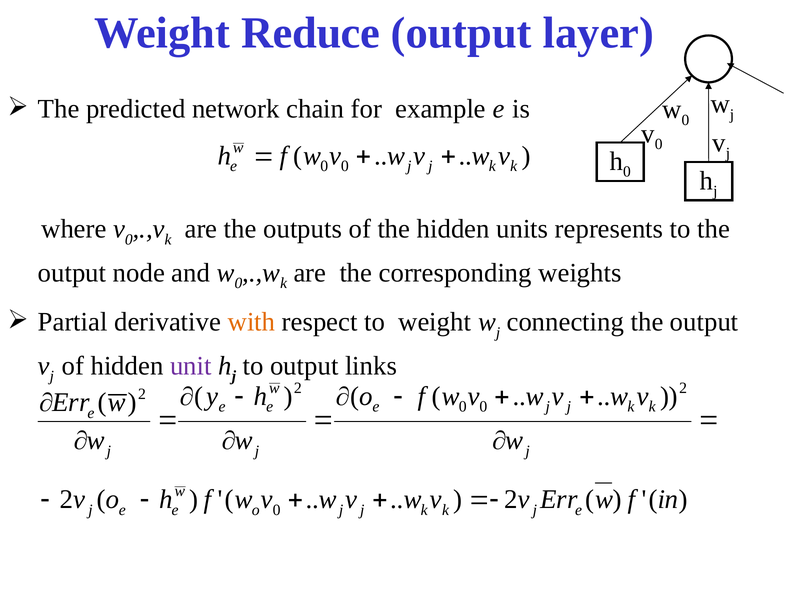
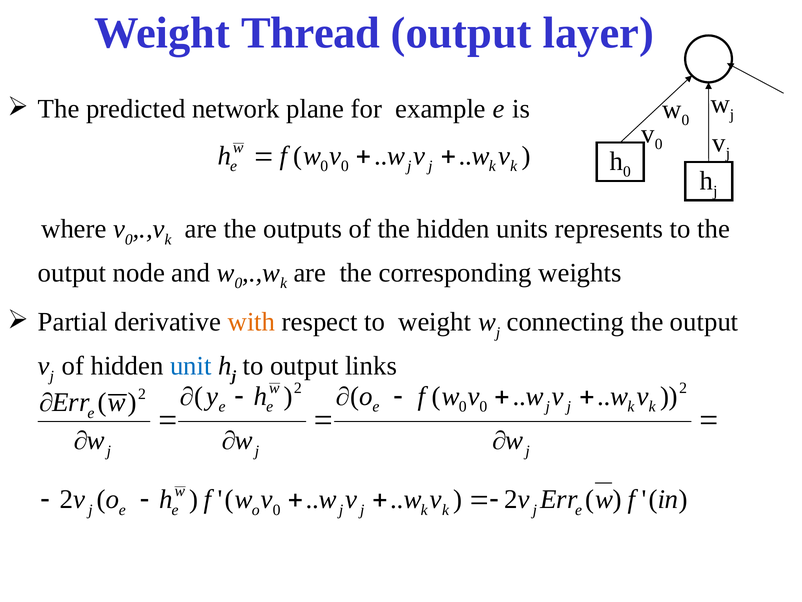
Reduce: Reduce -> Thread
chain: chain -> plane
unit colour: purple -> blue
